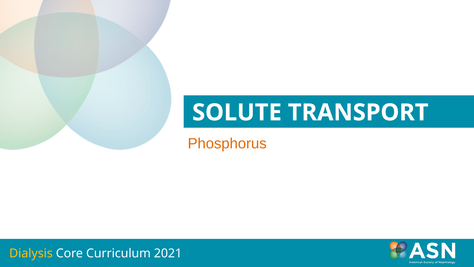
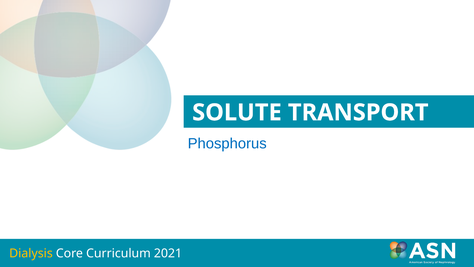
Phosphorus colour: orange -> blue
